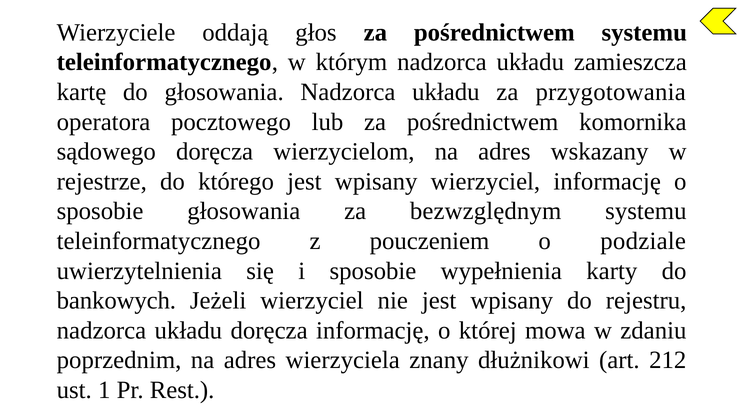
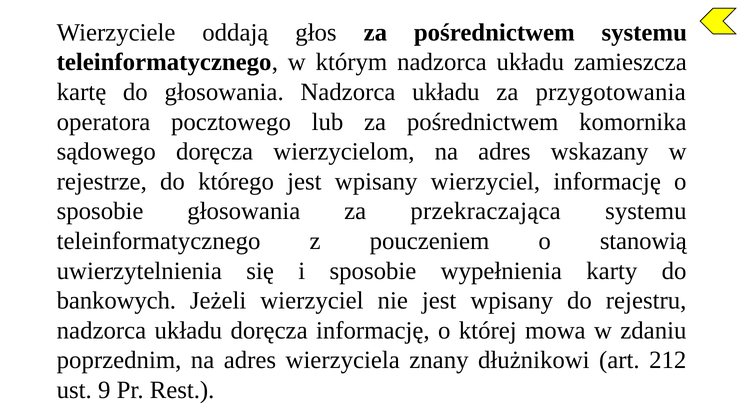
bezwzględnym: bezwzględnym -> przekraczająca
podziale: podziale -> stanowią
1: 1 -> 9
